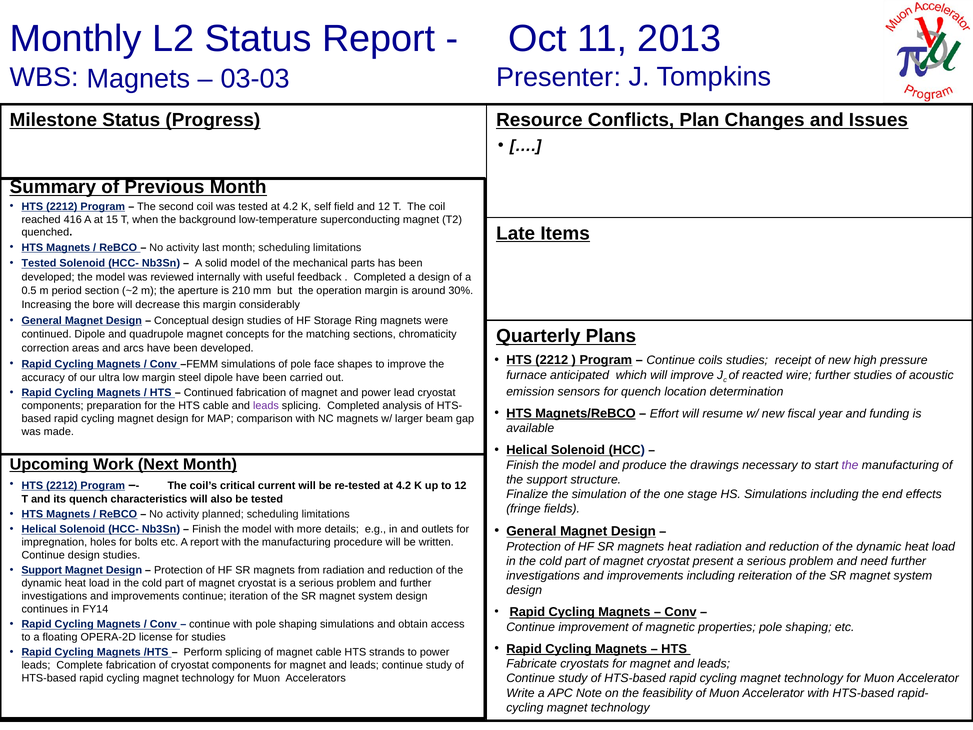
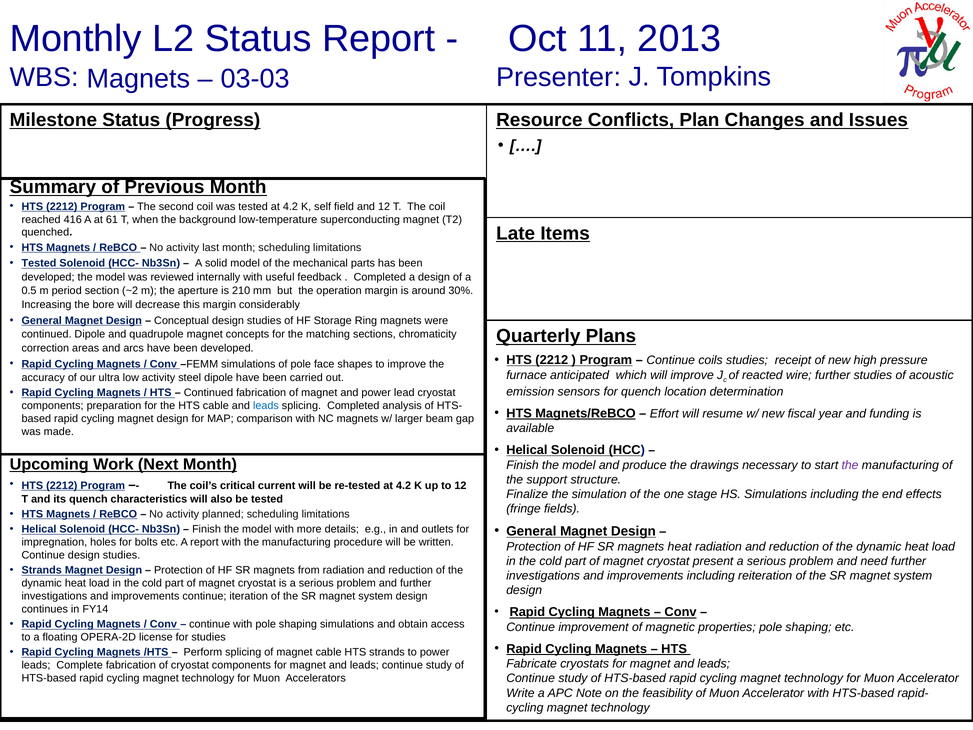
15: 15 -> 61
low margin: margin -> activity
leads at (266, 406) colour: purple -> blue
Support at (42, 570): Support -> Strands
